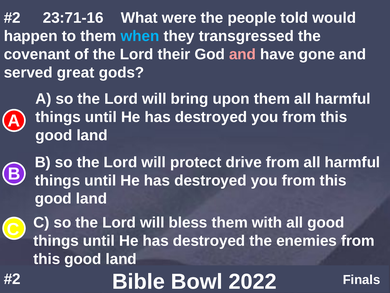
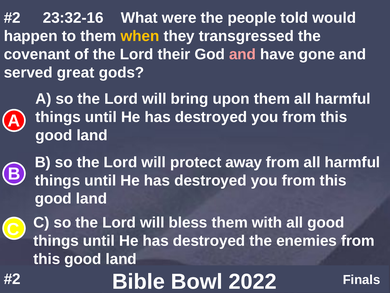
23:71-16: 23:71-16 -> 23:32-16
when colour: light blue -> yellow
drive: drive -> away
